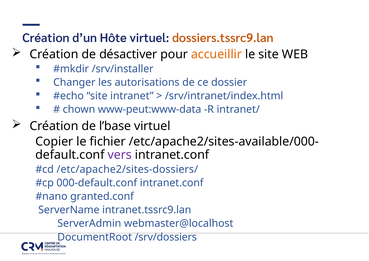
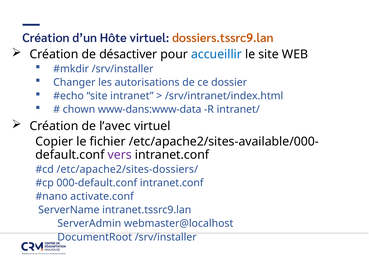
accueillir colour: orange -> blue
www-peut:www-data: www-peut:www-data -> www-dans:www-data
l’base: l’base -> l’avec
granted.conf: granted.conf -> activate.conf
DocumentRoot /srv/dossiers: /srv/dossiers -> /srv/installer
